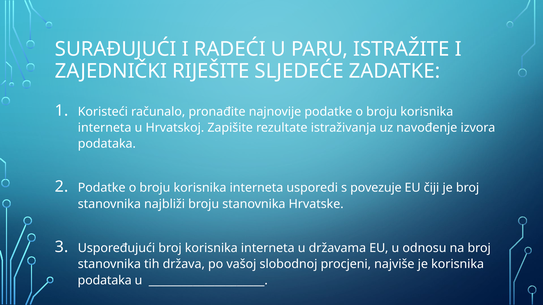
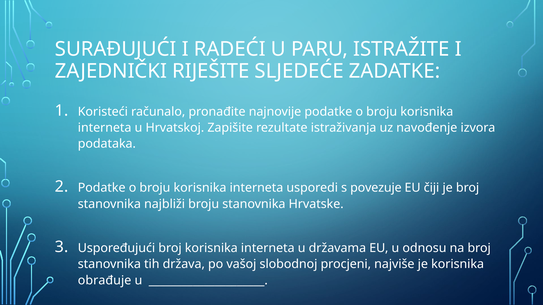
podataka at (105, 281): podataka -> obrađuje
